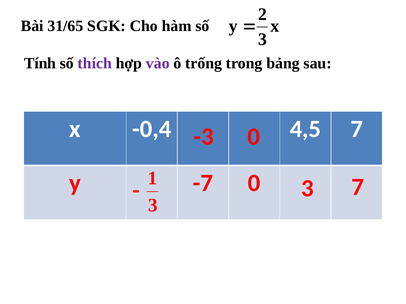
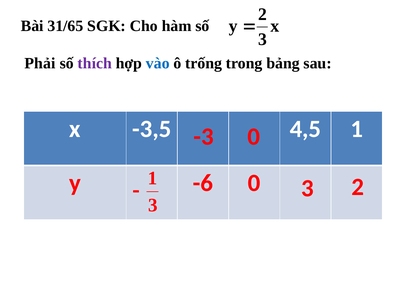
Tính: Tính -> Phải
vào colour: purple -> blue
-0,4: -0,4 -> -3,5
4,5 7: 7 -> 1
-7: -7 -> -6
3 7: 7 -> 2
